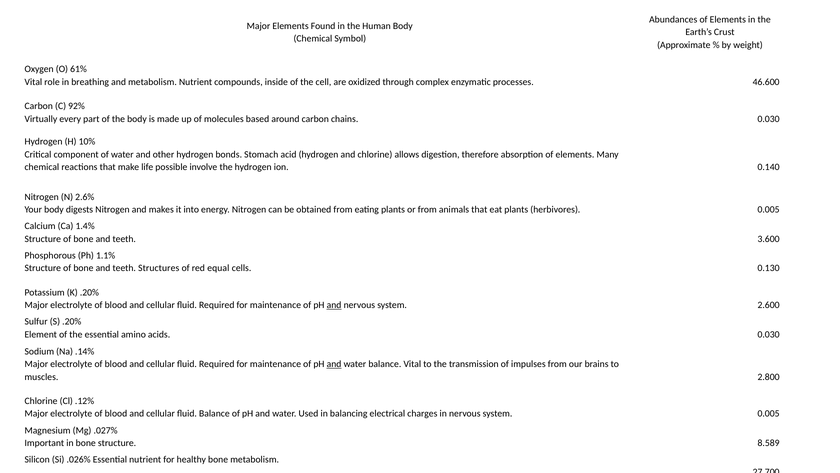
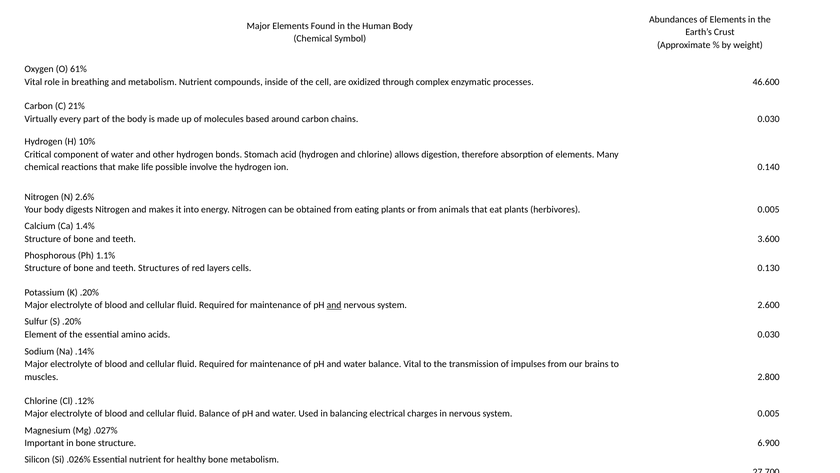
92%: 92% -> 21%
equal: equal -> layers
and at (334, 364) underline: present -> none
8.589: 8.589 -> 6.900
